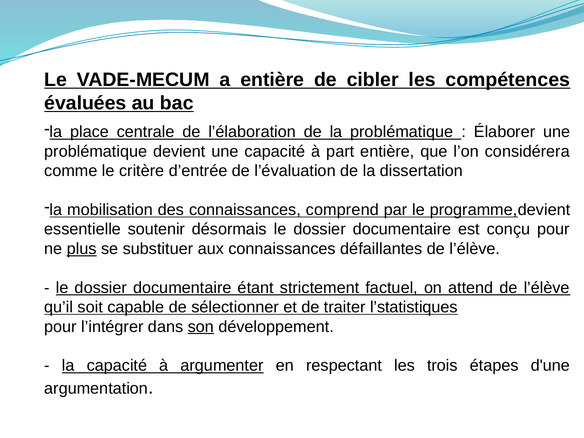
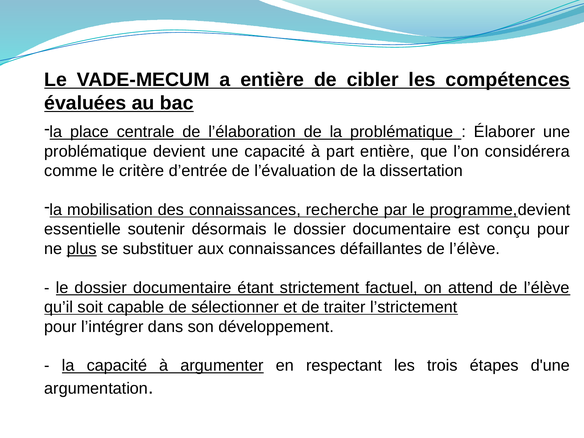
comprend: comprend -> recherche
l’statistiques: l’statistiques -> l’strictement
son underline: present -> none
